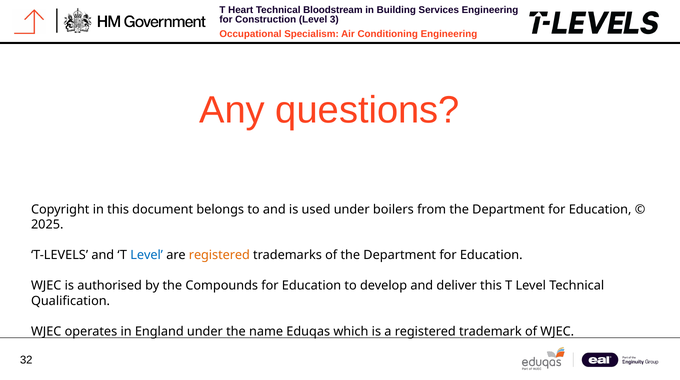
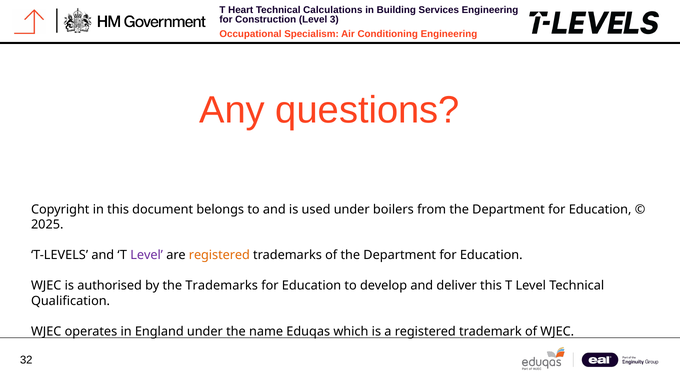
Bloodstream: Bloodstream -> Calculations
Level at (147, 255) colour: blue -> purple
the Compounds: Compounds -> Trademarks
